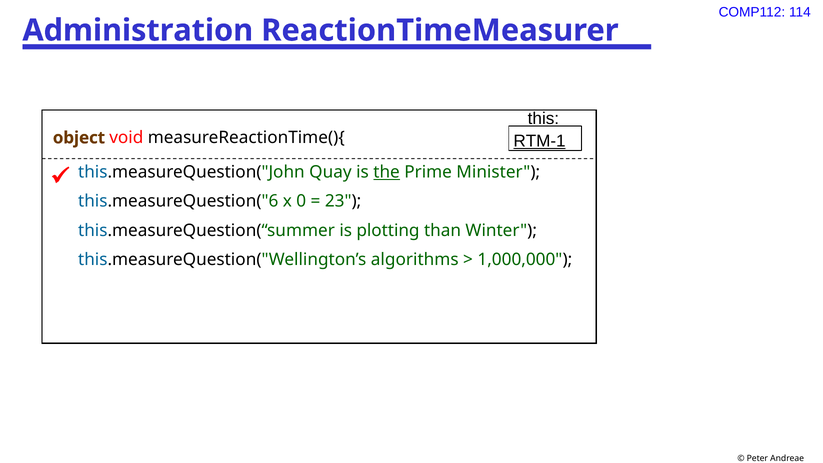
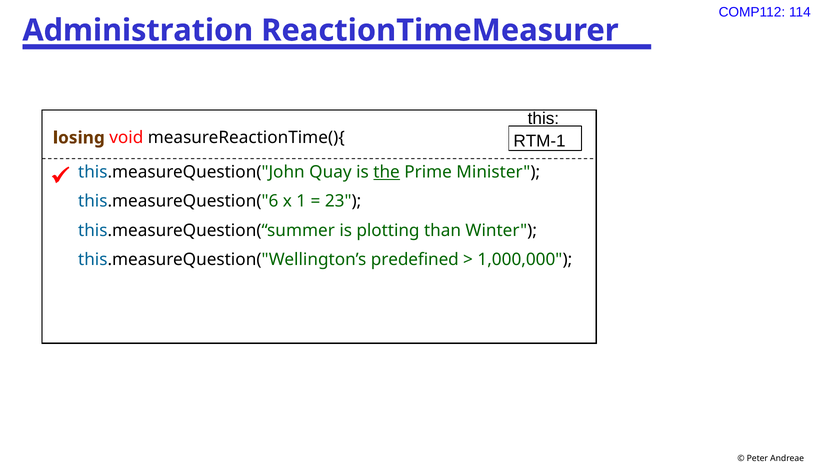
RTM-1 underline: present -> none
object: object -> losing
0: 0 -> 1
algorithms: algorithms -> predefined
